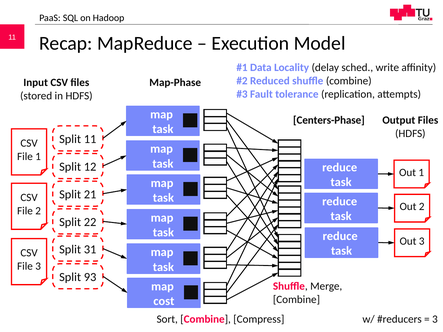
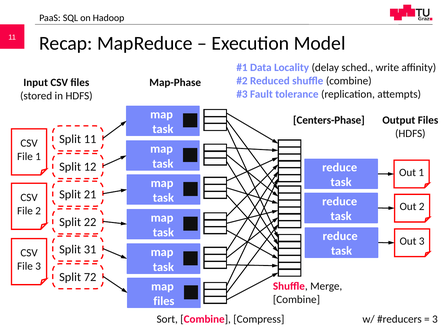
93: 93 -> 72
cost at (164, 301): cost -> files
